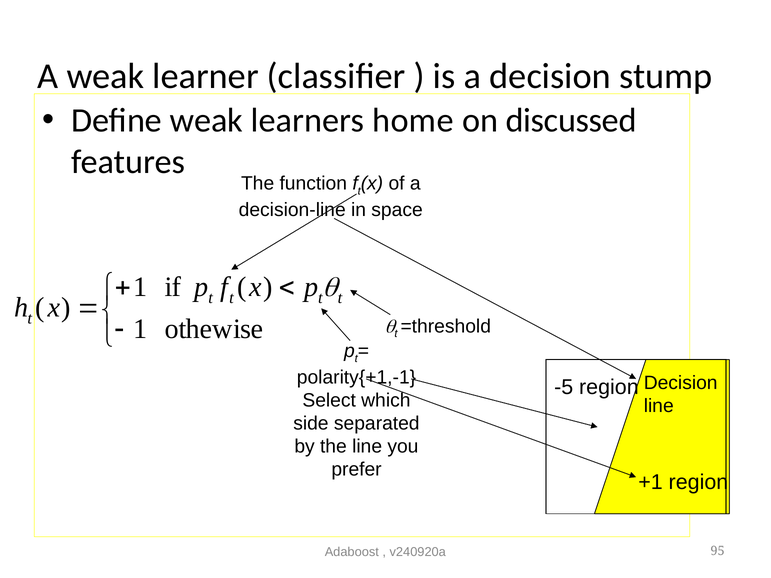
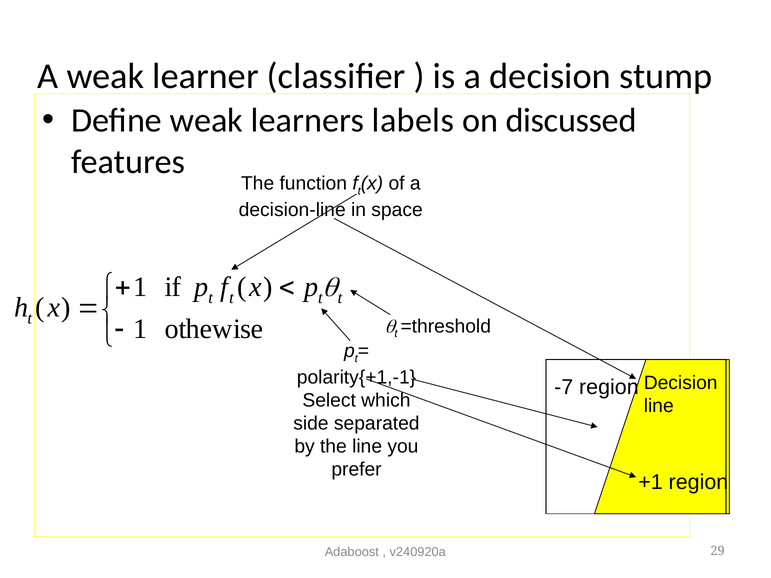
home: home -> labels
-5: -5 -> -7
95: 95 -> 29
